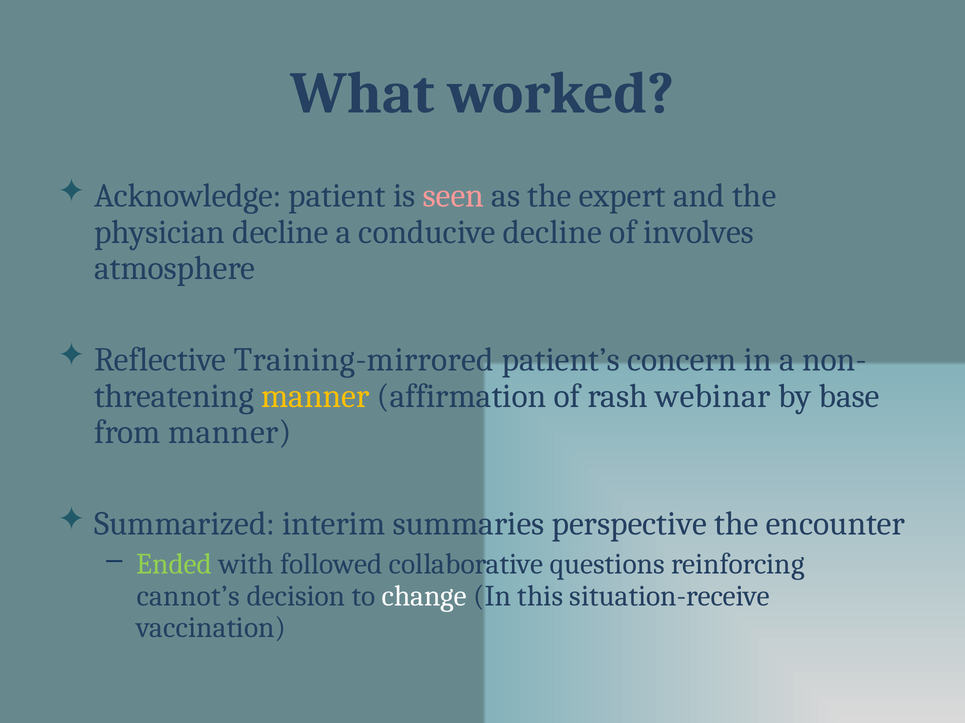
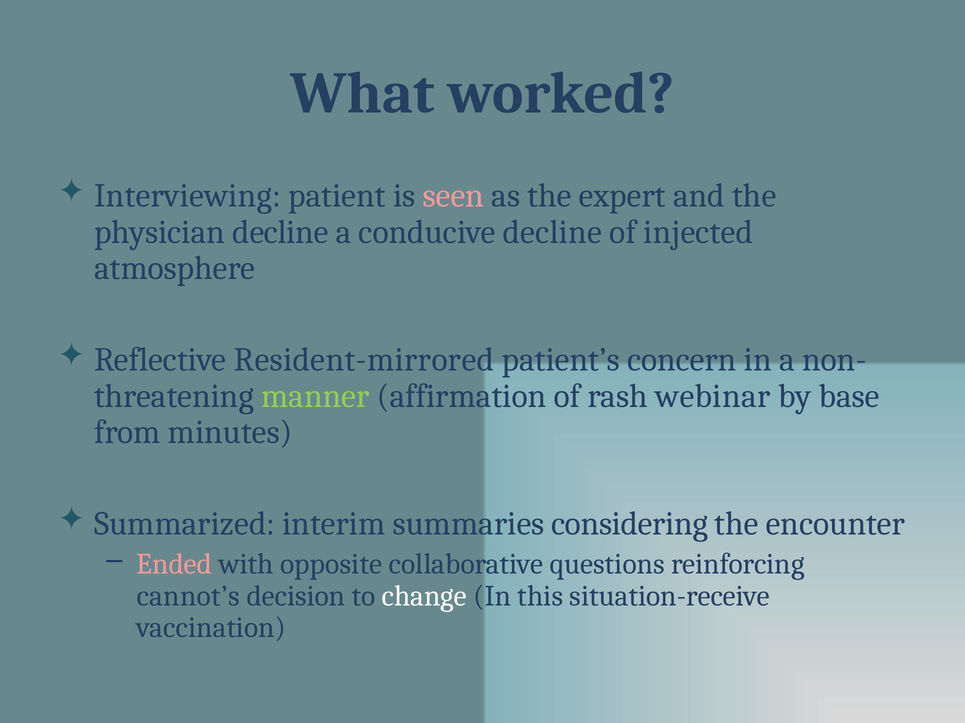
Acknowledge: Acknowledge -> Interviewing
involves: involves -> injected
Training-mirrored: Training-mirrored -> Resident-mirrored
manner at (315, 396) colour: yellow -> light green
from manner: manner -> minutes
perspective: perspective -> considering
Ended colour: light green -> pink
followed: followed -> opposite
